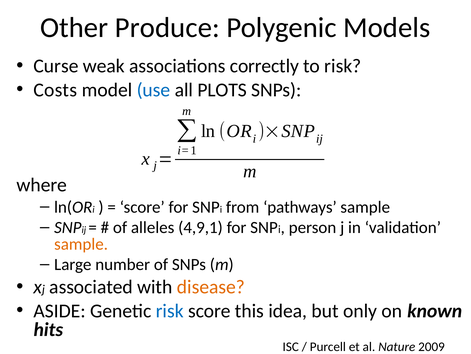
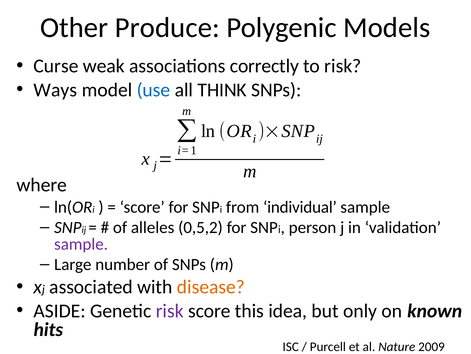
Costs: Costs -> Ways
PLOTS: PLOTS -> THINK
pathways: pathways -> individual
4,9,1: 4,9,1 -> 0,5,2
sample at (81, 244) colour: orange -> purple
risk at (170, 310) colour: blue -> purple
